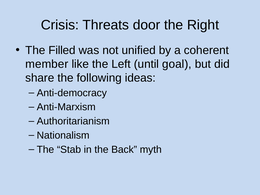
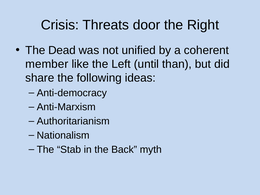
Filled: Filled -> Dead
goal: goal -> than
